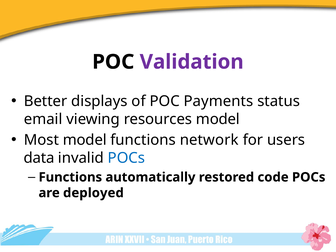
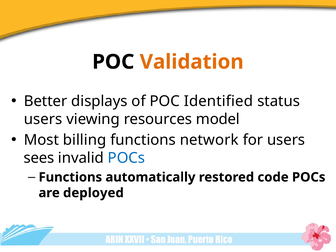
Validation colour: purple -> orange
Payments: Payments -> Identified
email at (43, 119): email -> users
Most model: model -> billing
data: data -> sees
